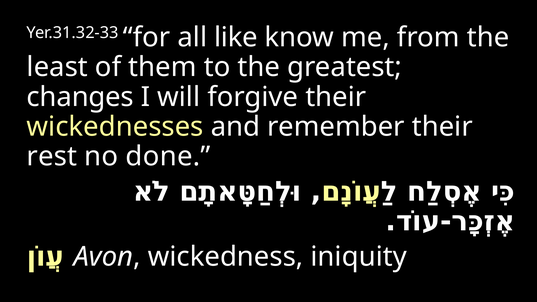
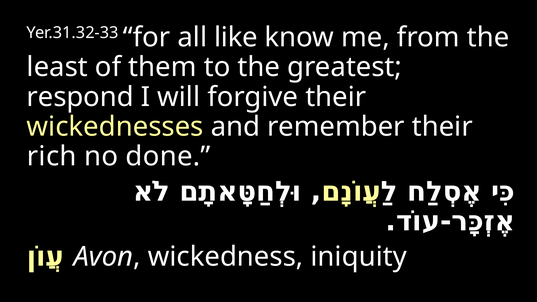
changes: changes -> respond
rest: rest -> rich
